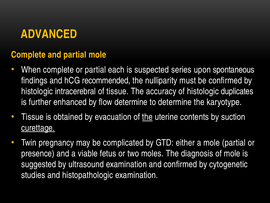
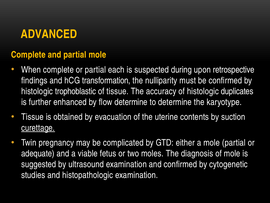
series: series -> during
spontaneous: spontaneous -> retrospective
recommended: recommended -> transformation
intracerebral: intracerebral -> trophoblastic
the at (147, 117) underline: present -> none
presence: presence -> adequate
